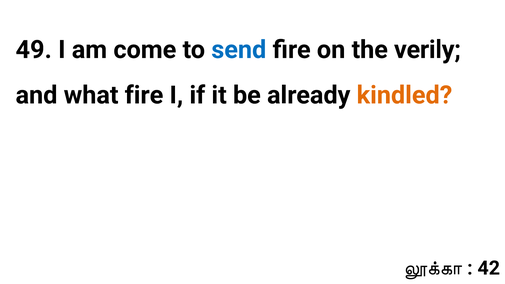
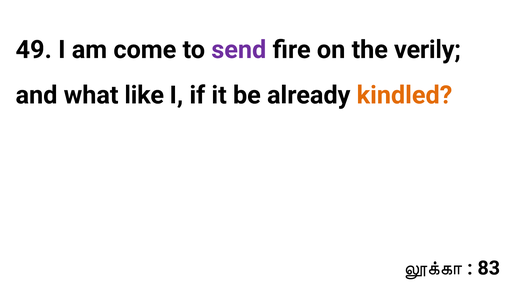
send colour: blue -> purple
what fire: fire -> like
42: 42 -> 83
